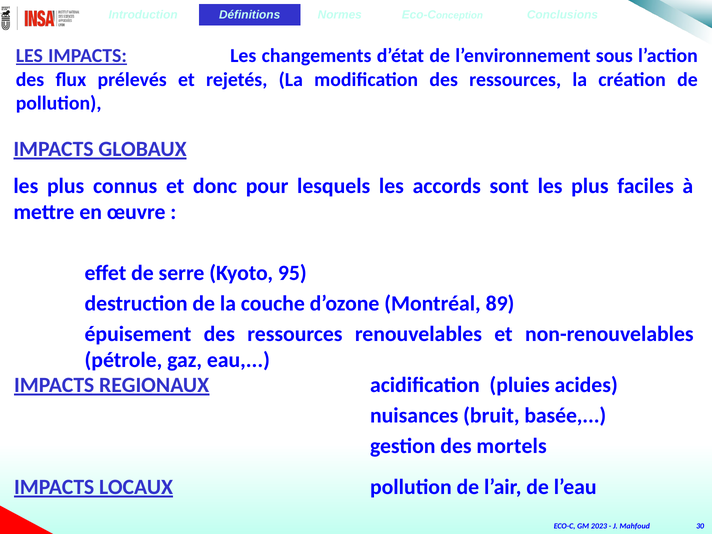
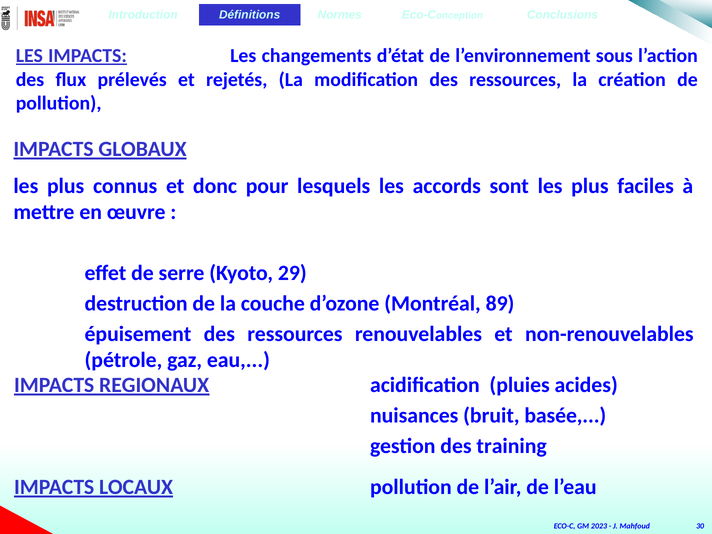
95: 95 -> 29
mortels: mortels -> training
